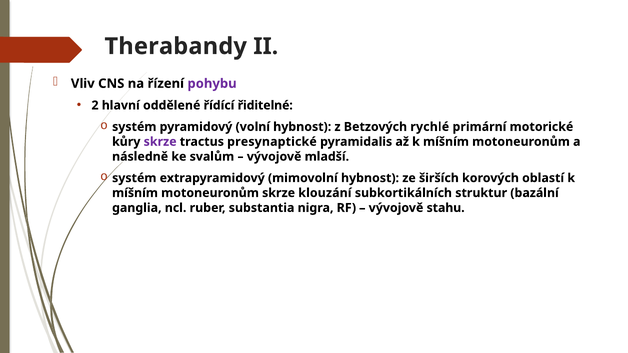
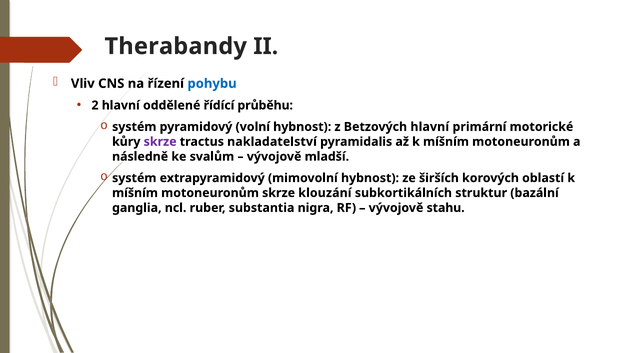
pohybu colour: purple -> blue
řiditelné: řiditelné -> průběhu
Betzových rychlé: rychlé -> hlavní
presynaptické: presynaptické -> nakladatelství
